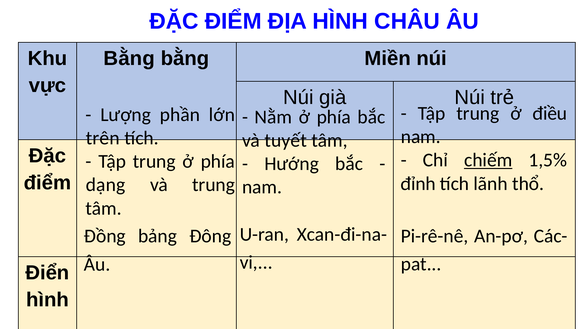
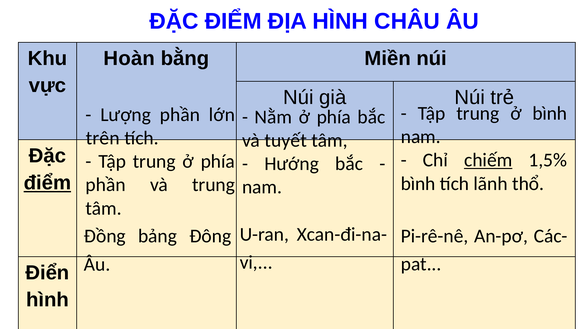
Bằng at (129, 58): Bằng -> Hoàn
ở điều: điều -> bình
điểm at (47, 183) underline: none -> present
đỉnh at (418, 184): đỉnh -> bình
dạng at (106, 185): dạng -> phần
